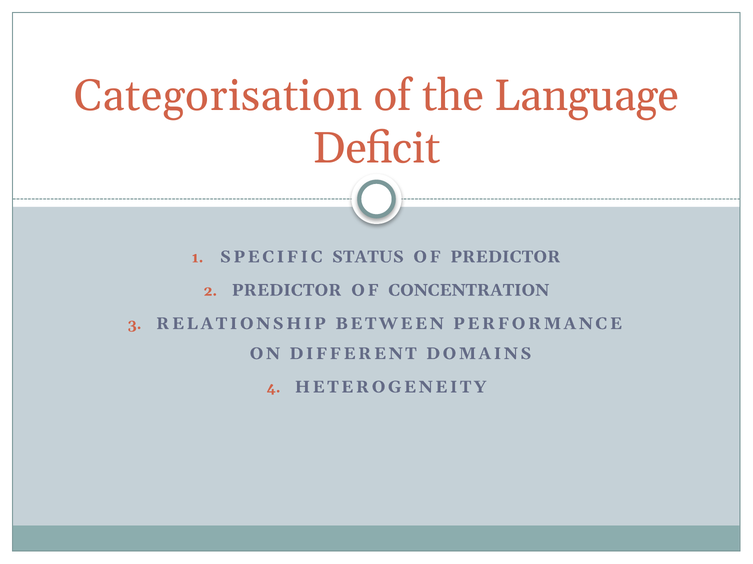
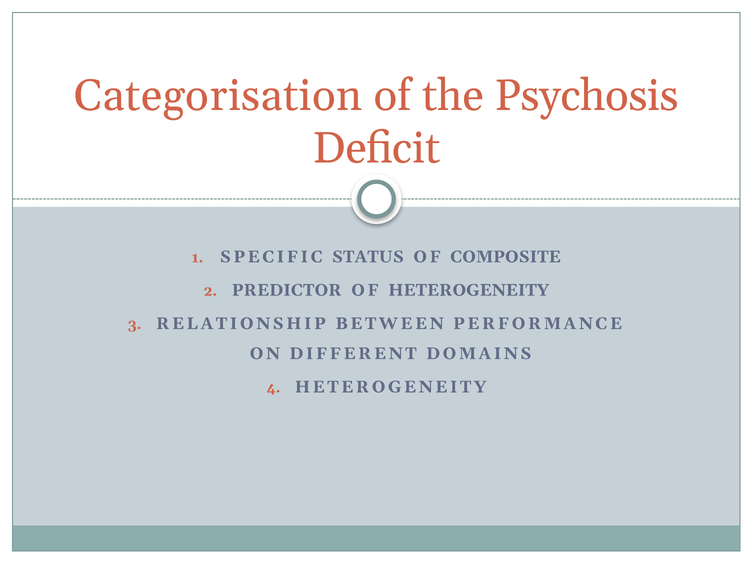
Language: Language -> Psychosis
OF PREDICTOR: PREDICTOR -> COMPOSITE
OF CONCENTRATION: CONCENTRATION -> HETEROGENEITY
